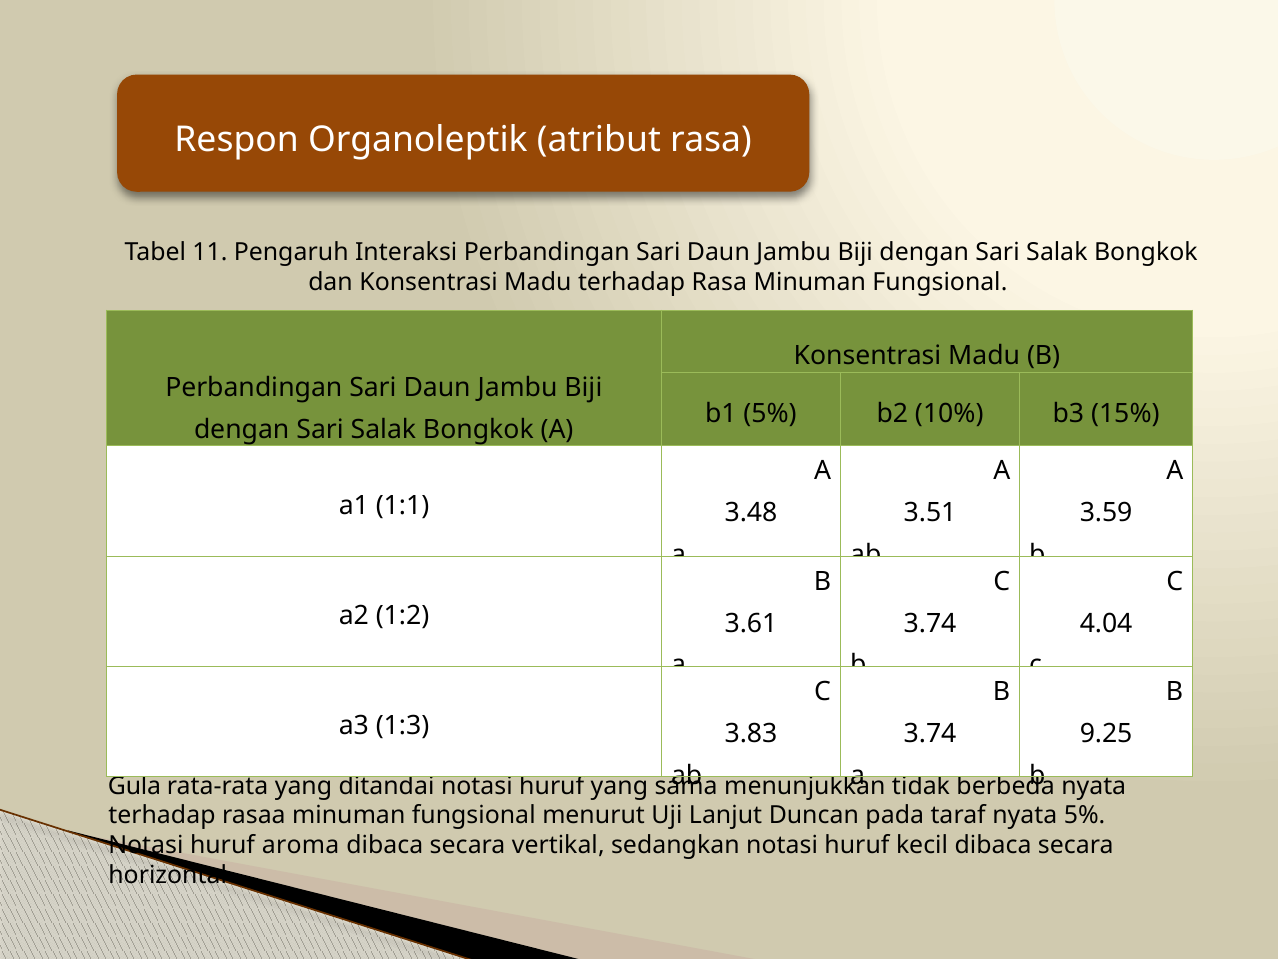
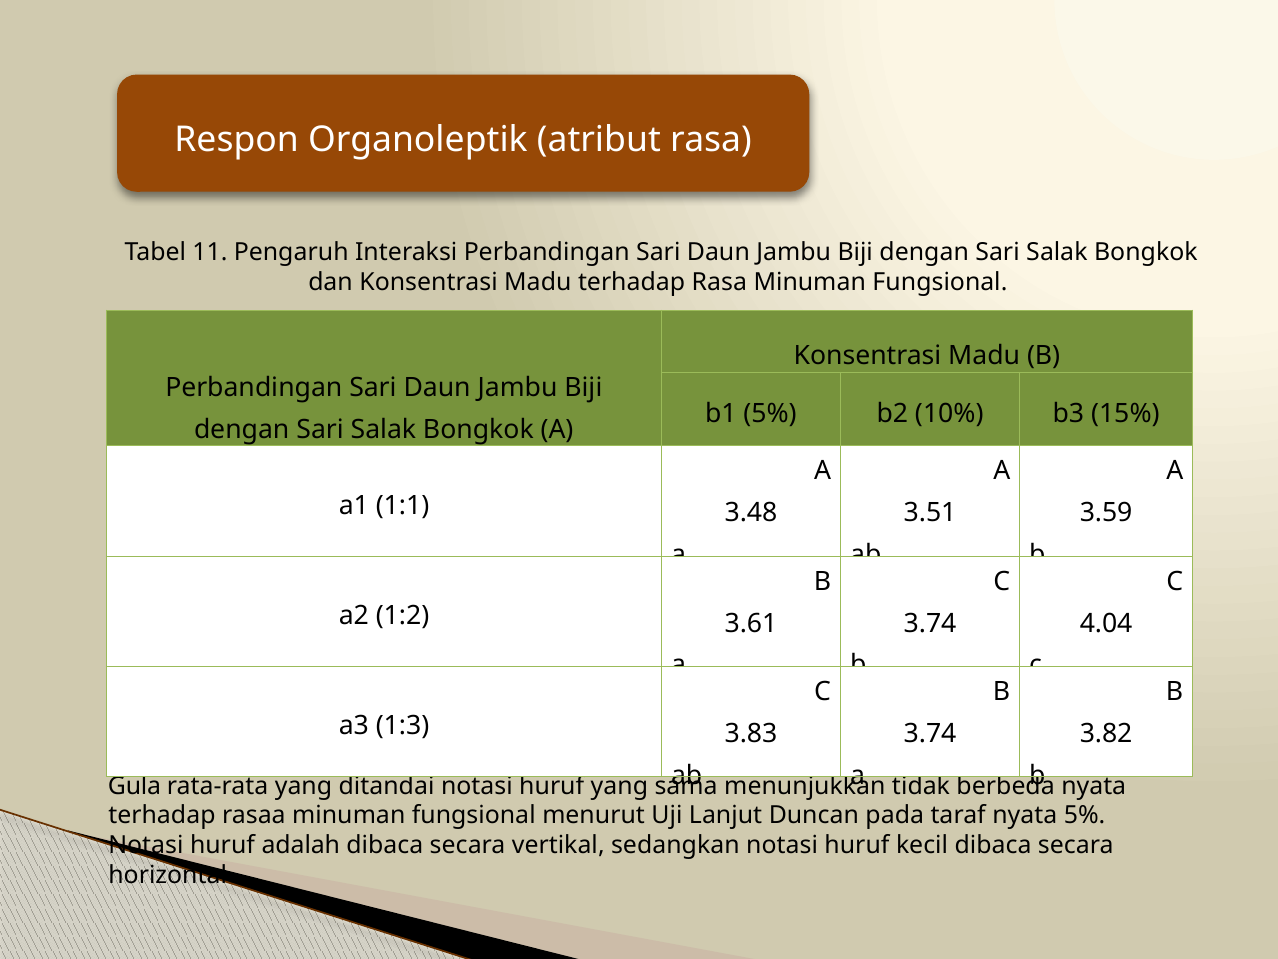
9.25: 9.25 -> 3.82
aroma: aroma -> adalah
